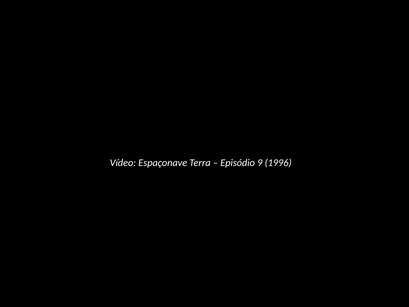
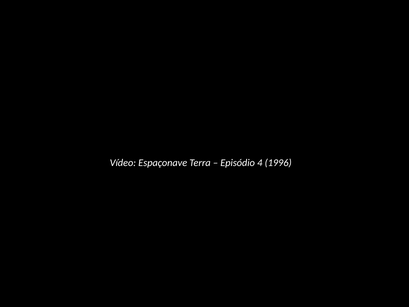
9: 9 -> 4
